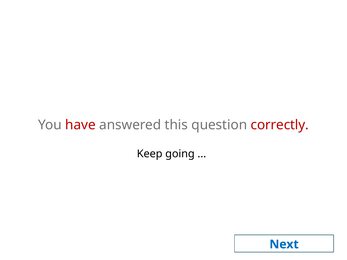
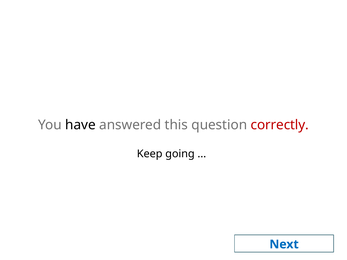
have colour: red -> black
